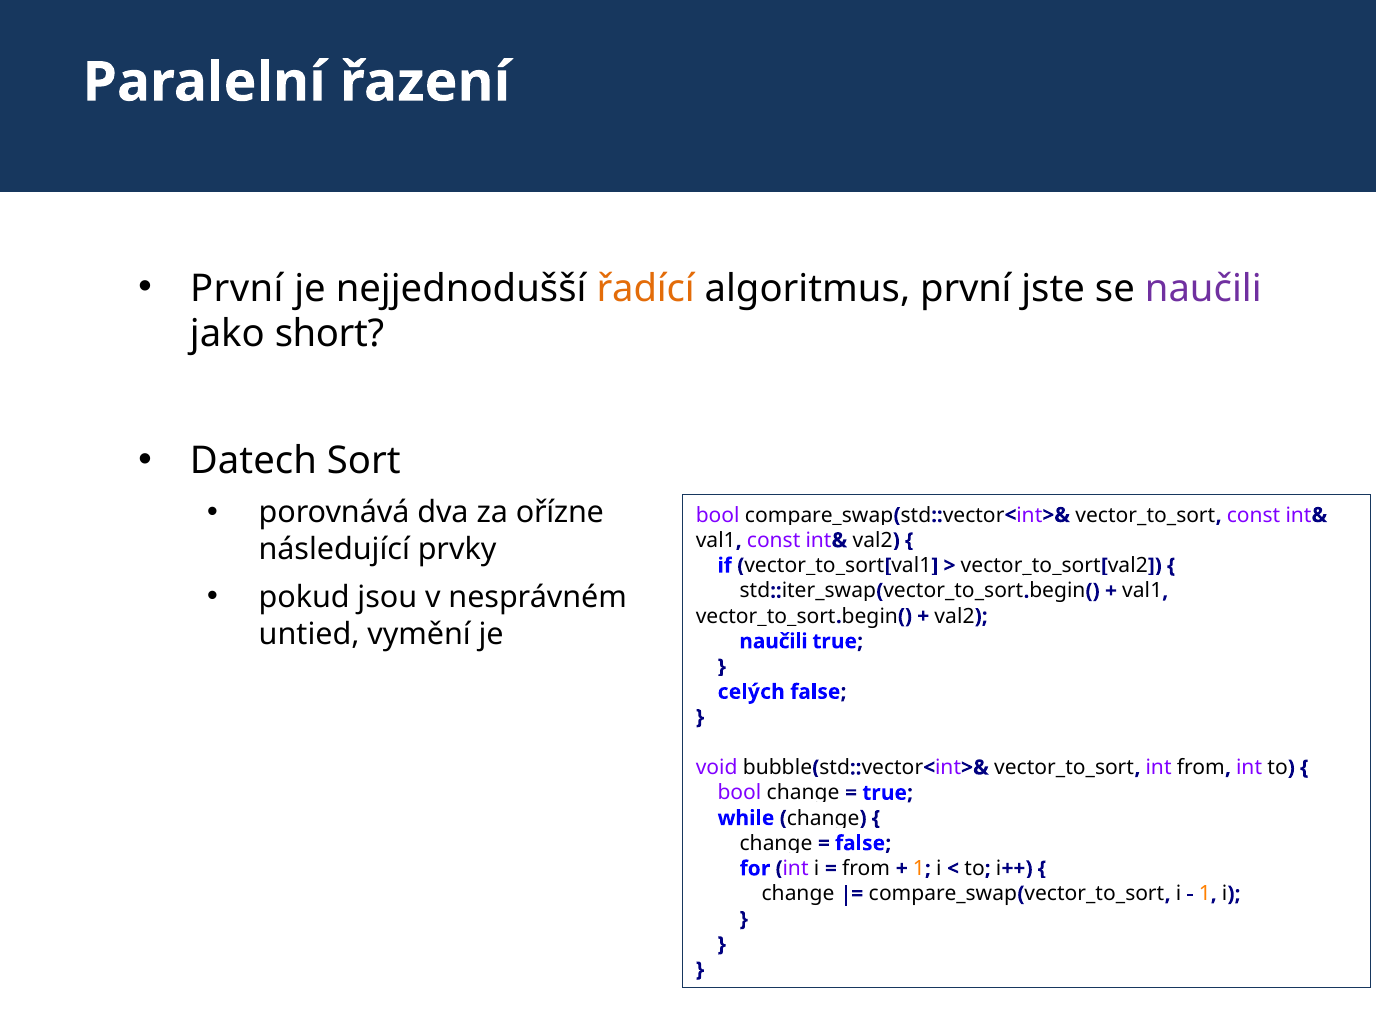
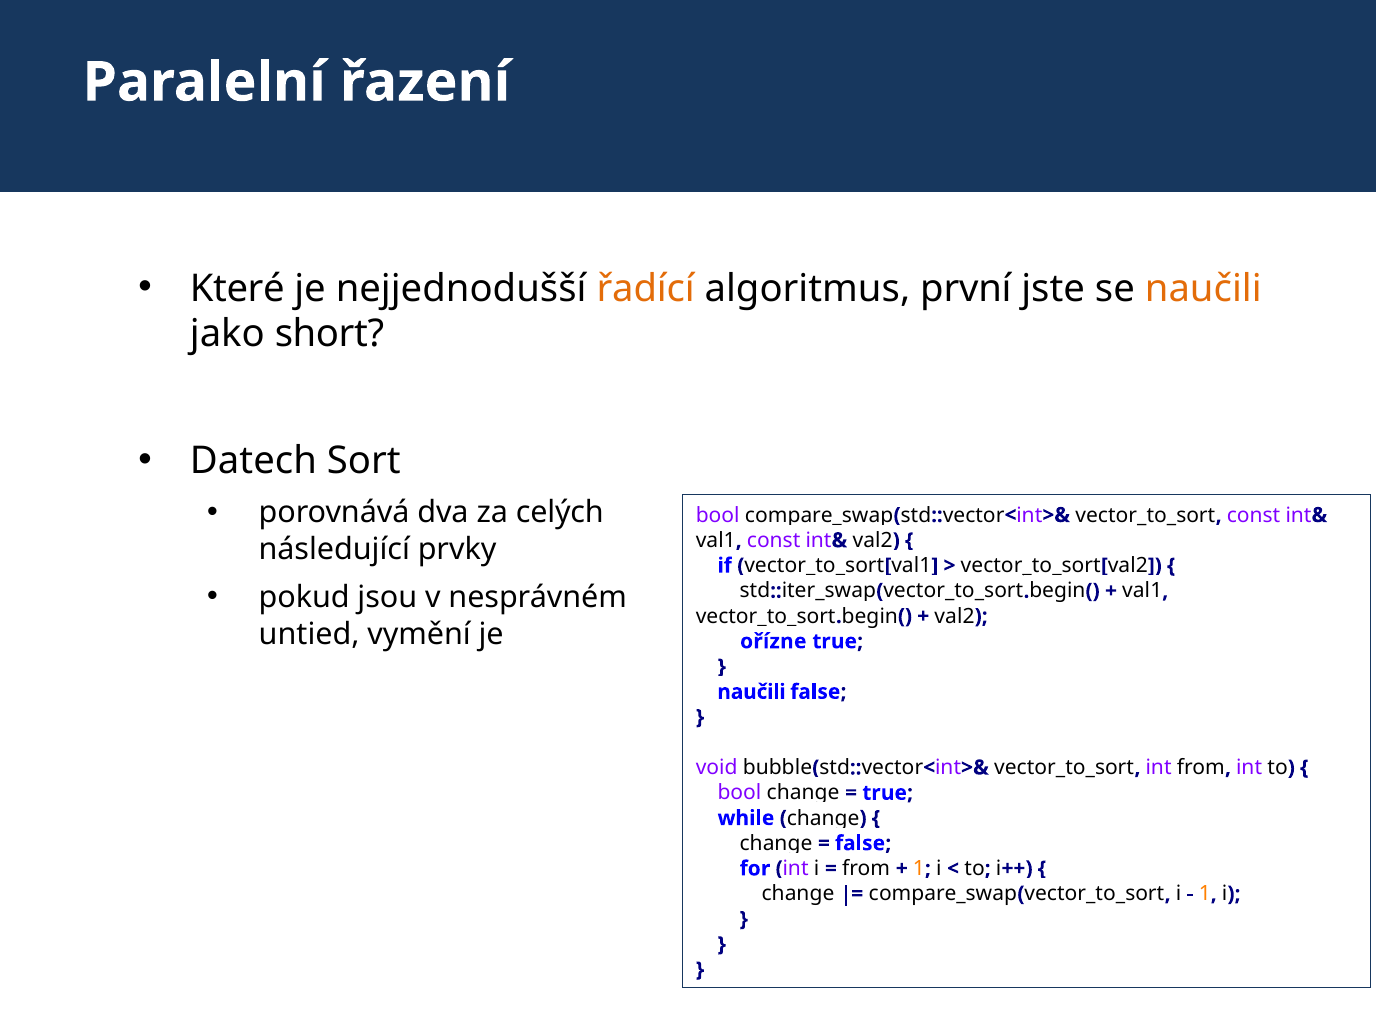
První at (237, 288): První -> Které
naučili at (1203, 288) colour: purple -> orange
ořízne: ořízne -> celých
naučili at (773, 641): naučili -> ořízne
celých at (751, 692): celých -> naučili
